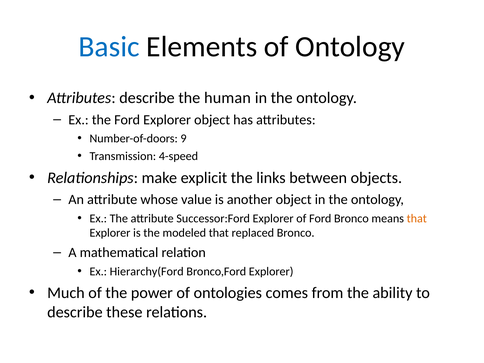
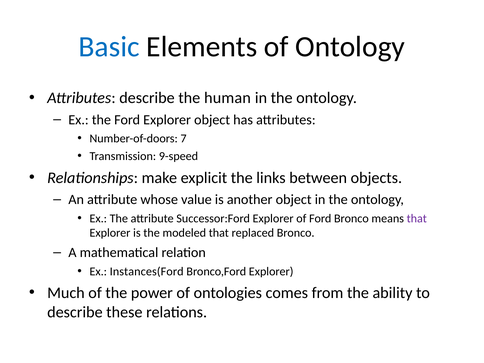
9: 9 -> 7
4-speed: 4-speed -> 9-speed
that at (417, 218) colour: orange -> purple
Hierarchy(Ford: Hierarchy(Ford -> Instances(Ford
